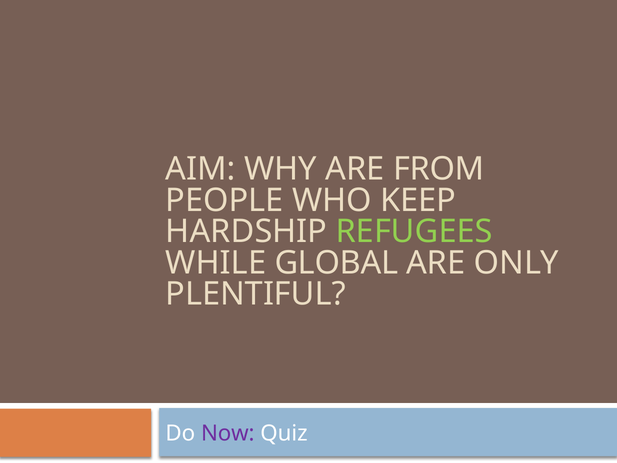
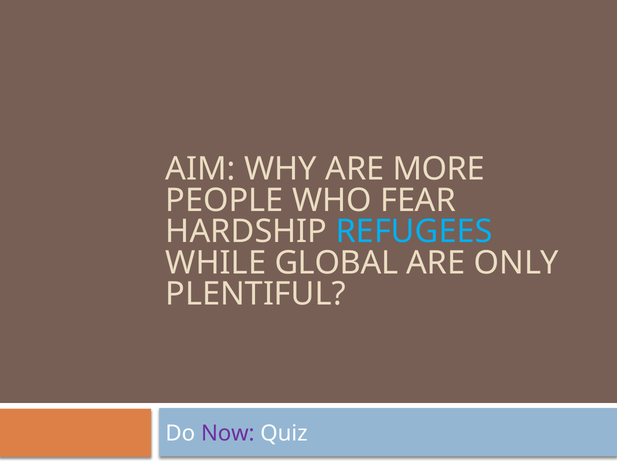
FROM: FROM -> MORE
KEEP: KEEP -> FEAR
REFUGEES colour: light green -> light blue
